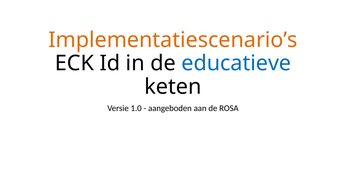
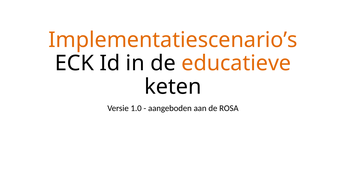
educatieve colour: blue -> orange
